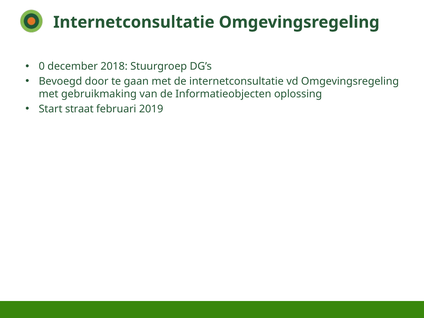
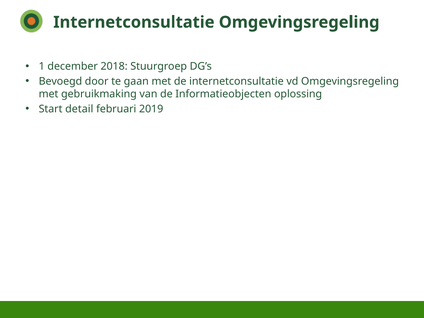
0: 0 -> 1
straat: straat -> detail
